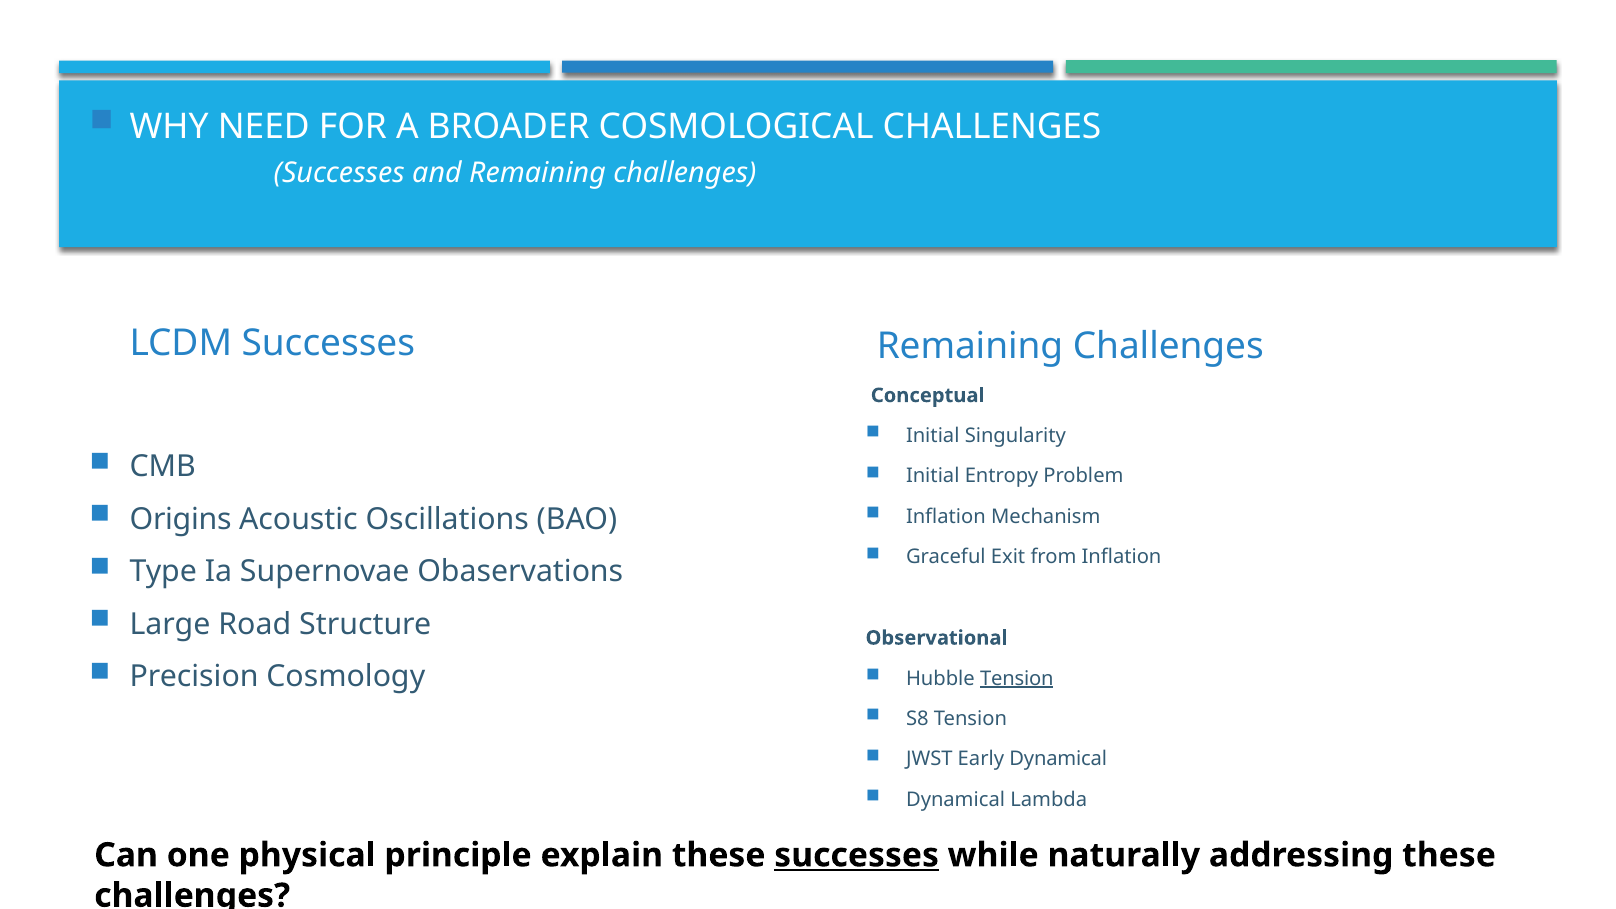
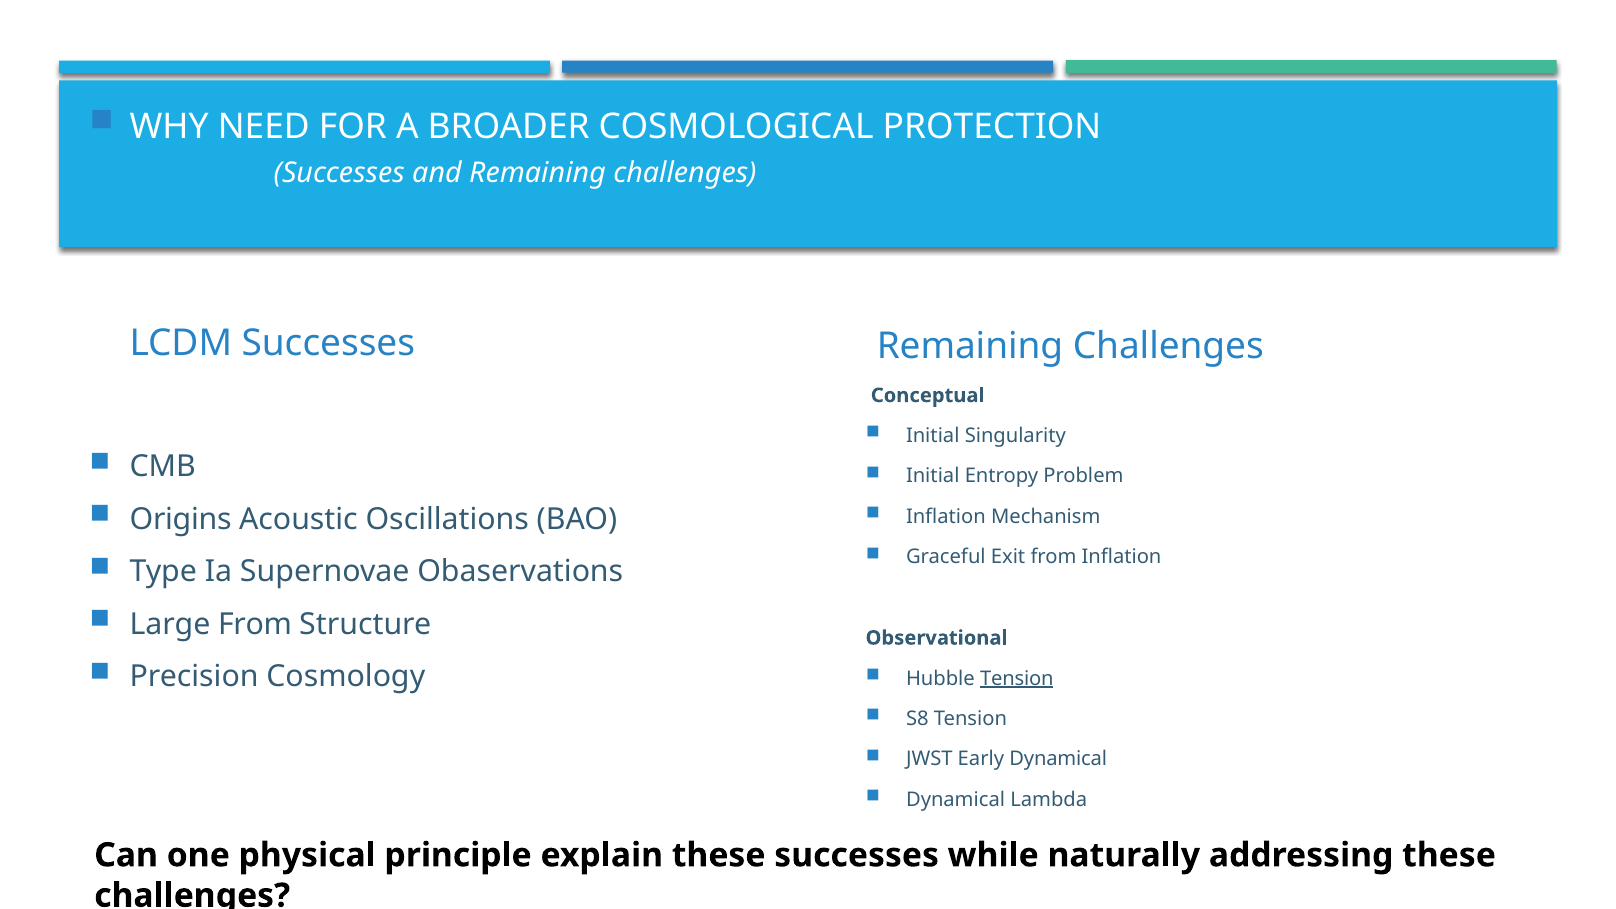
COSMOLOGICAL CHALLENGES: CHALLENGES -> PROTECTION
Large Road: Road -> From
successes at (857, 855) underline: present -> none
